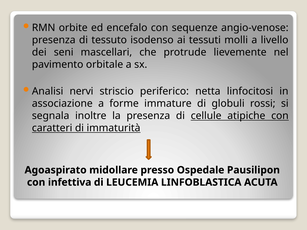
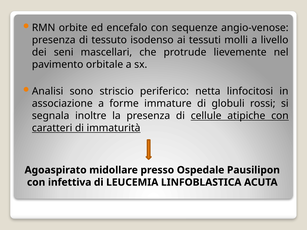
nervi: nervi -> sono
